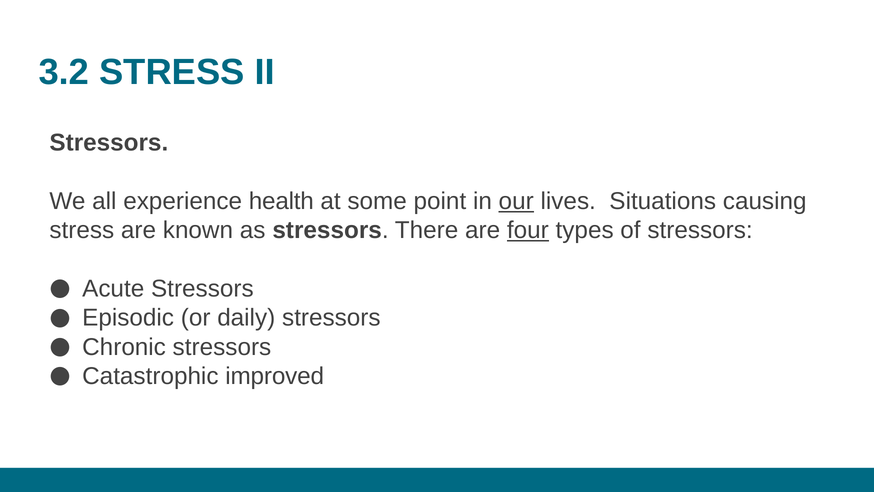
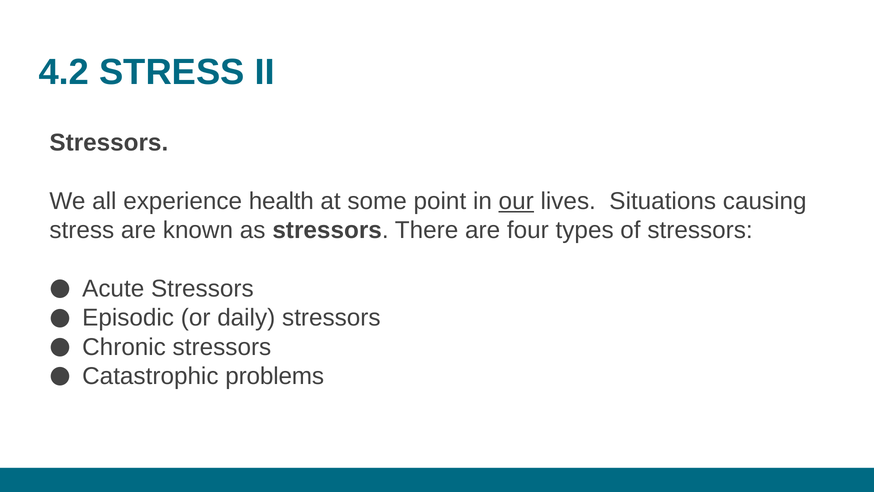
3.2: 3.2 -> 4.2
four underline: present -> none
improved: improved -> problems
